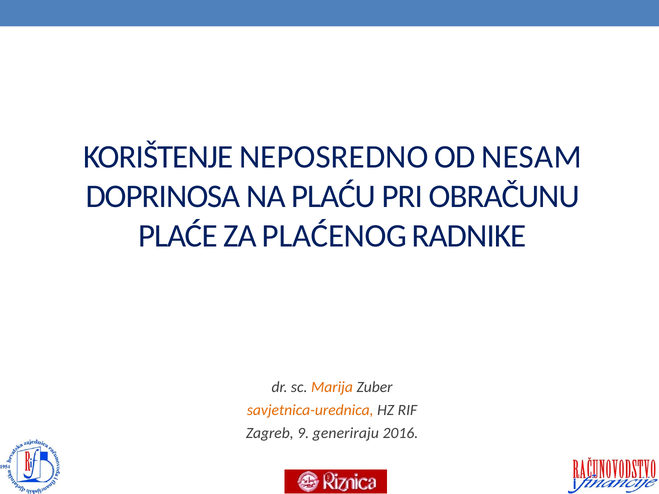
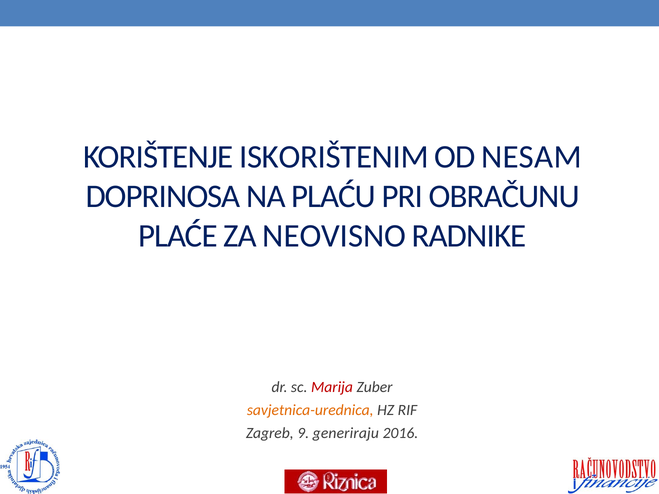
NEPOSREDNO: NEPOSREDNO -> ISKORIŠTENIM
PLAĆENOG: PLAĆENOG -> NEOVISNO
Marija colour: orange -> red
